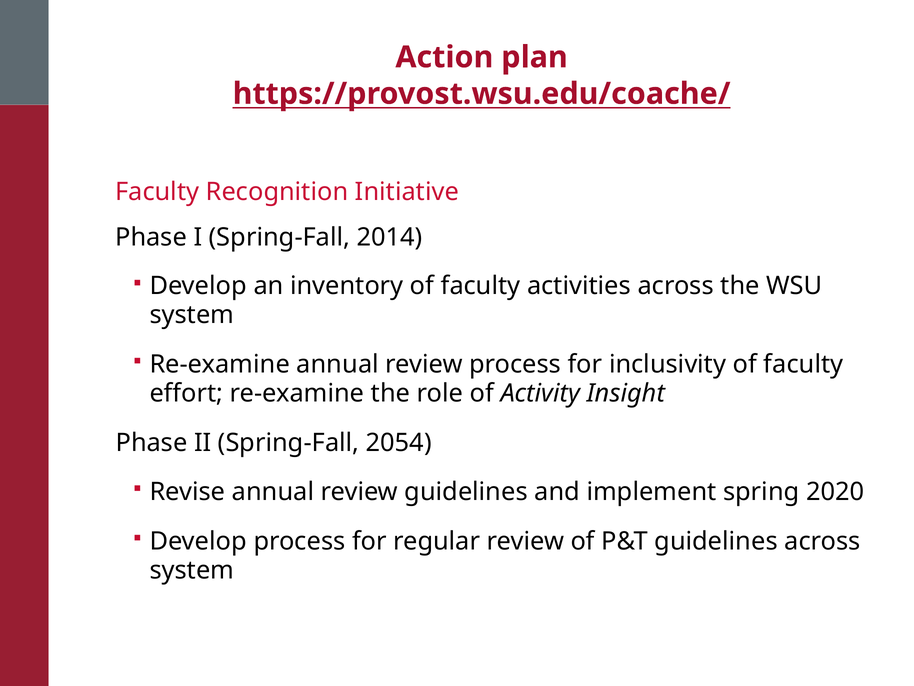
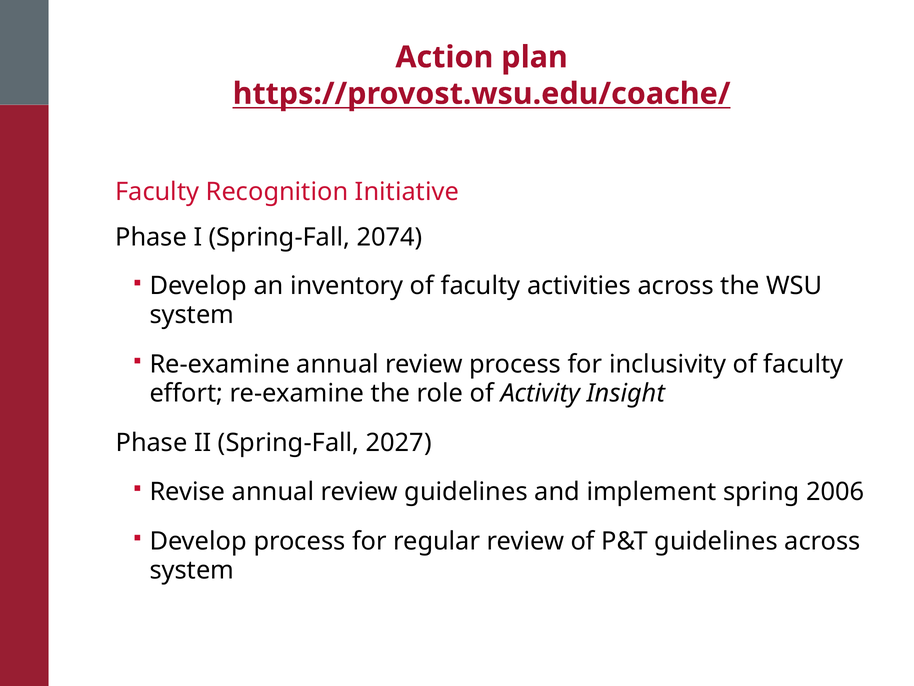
2014: 2014 -> 2074
2054: 2054 -> 2027
2020: 2020 -> 2006
